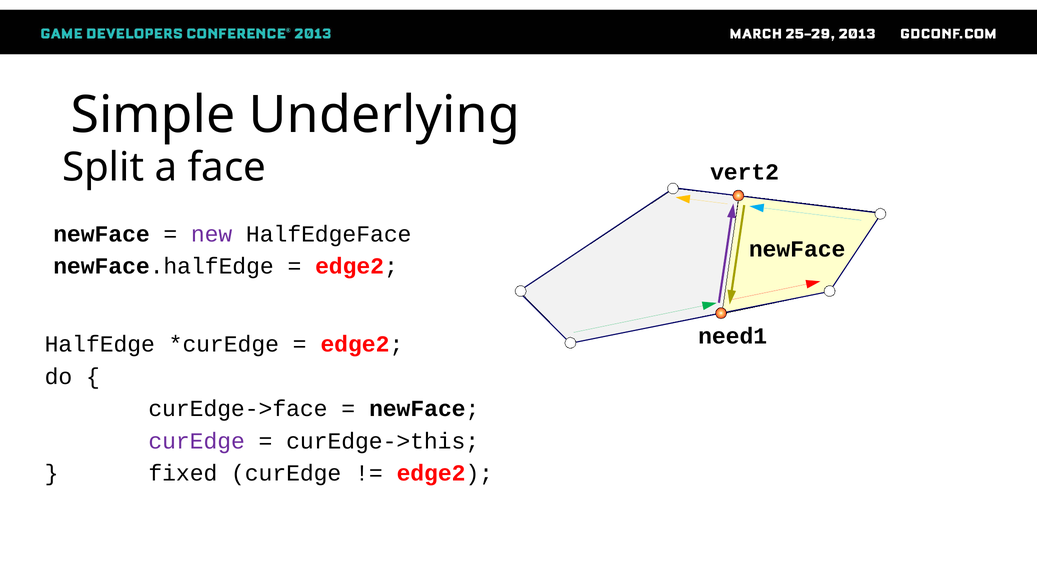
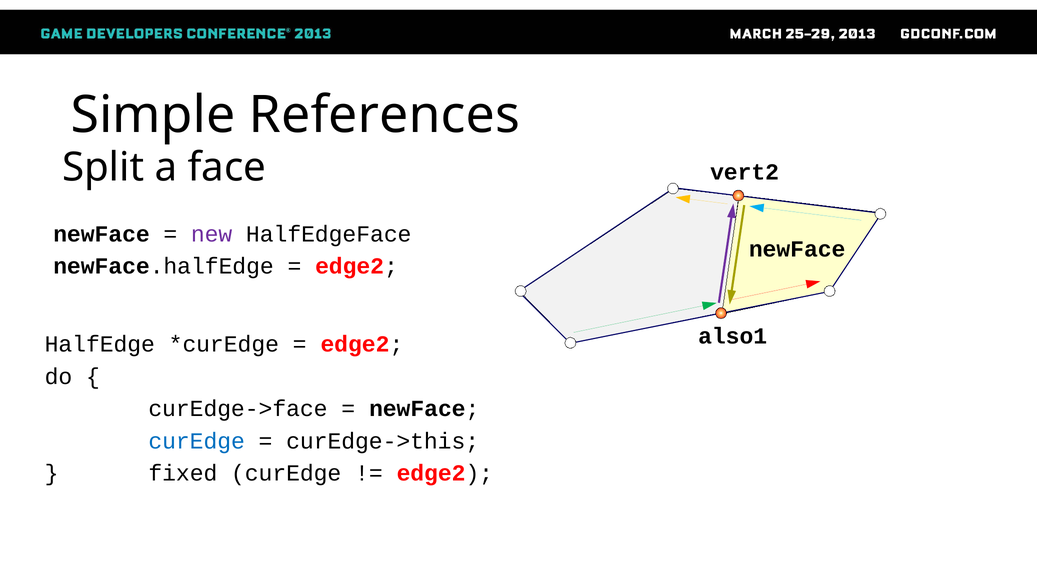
Underlying: Underlying -> References
need1: need1 -> also1
curEdge at (197, 441) colour: purple -> blue
